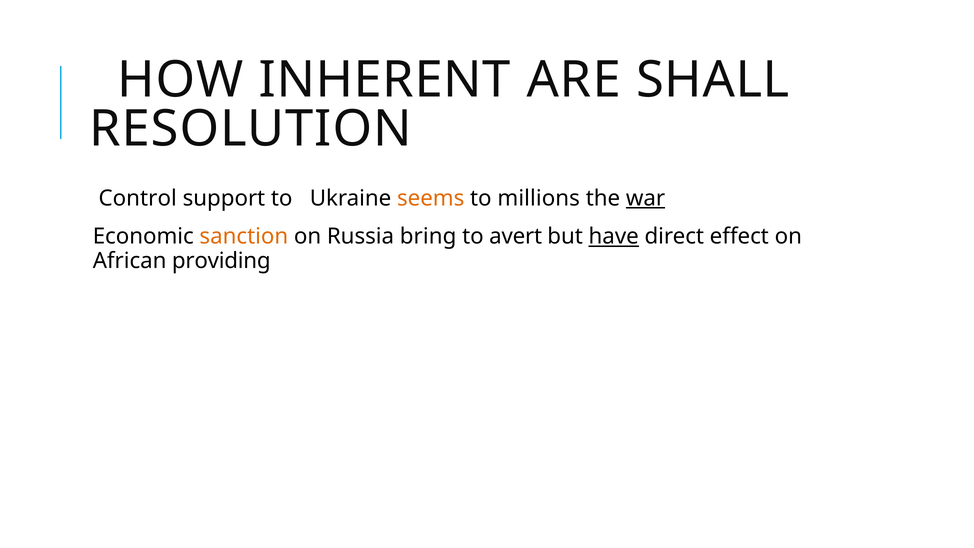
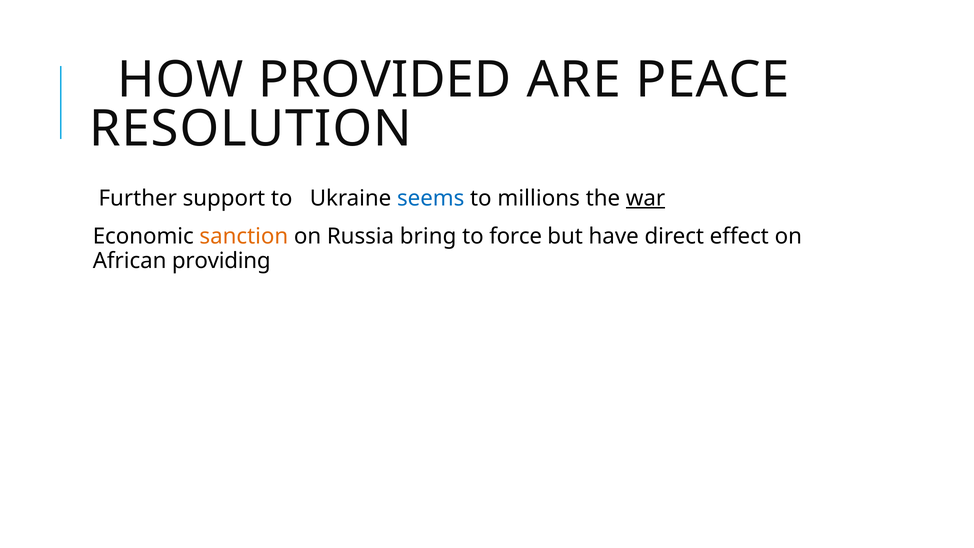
INHERENT: INHERENT -> PROVIDED
SHALL: SHALL -> PEACE
Control: Control -> Further
seems colour: orange -> blue
avert: avert -> force
have underline: present -> none
